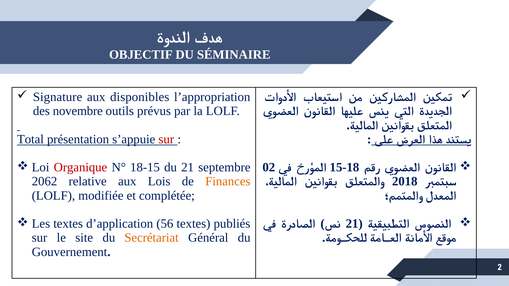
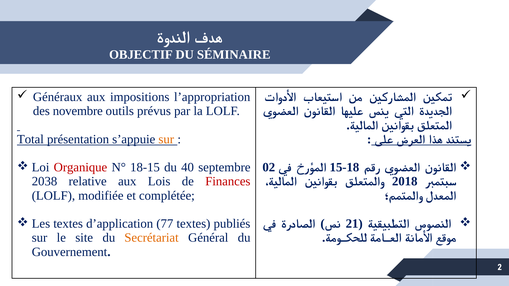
Signature: Signature -> Généraux
disponibles: disponibles -> impositions
sur at (166, 139) colour: red -> orange
du 21: 21 -> 40
2062: 2062 -> 2038
Finances colour: orange -> red
56: 56 -> 77
